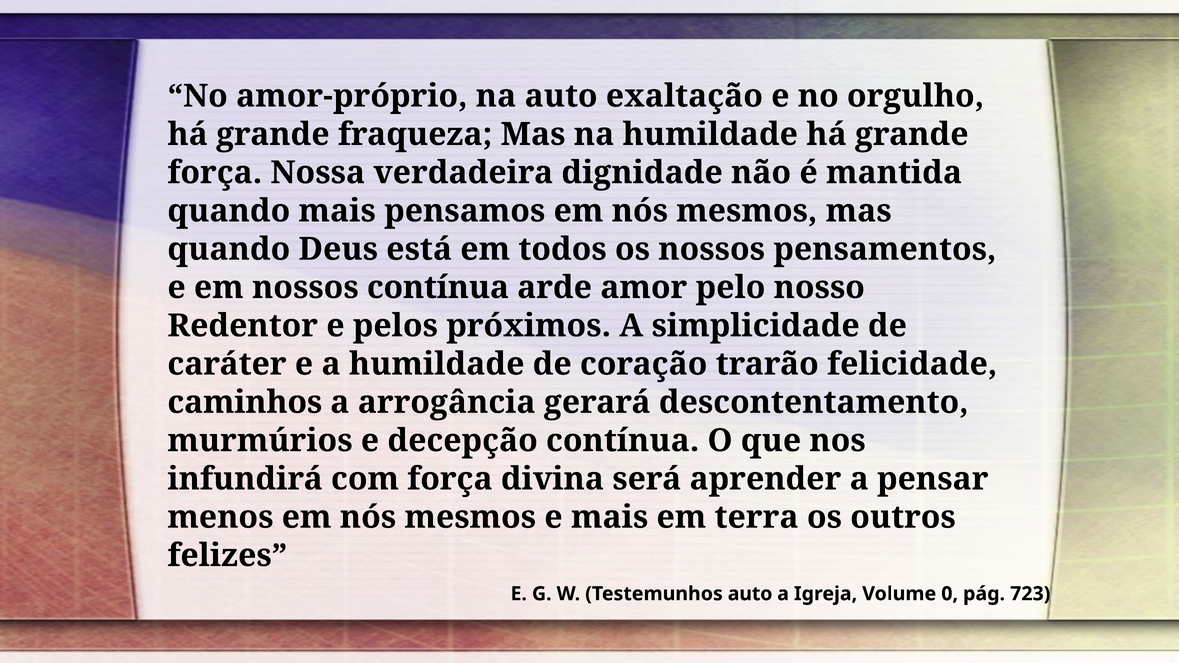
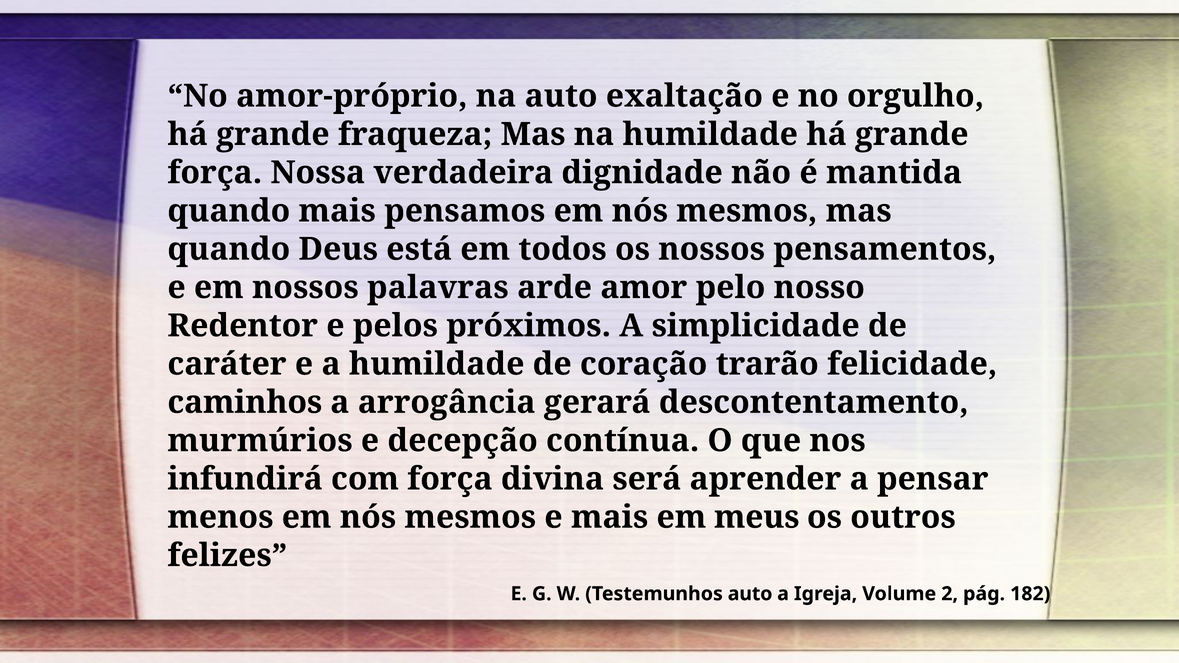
nossos contínua: contínua -> palavras
terra: terra -> meus
0: 0 -> 2
723: 723 -> 182
